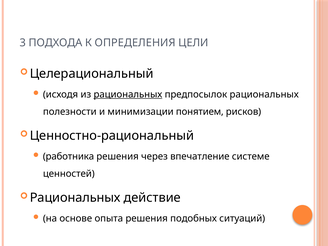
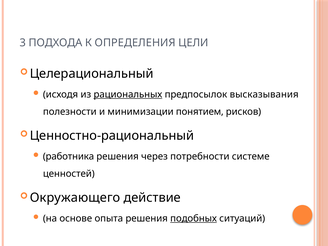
предпосылок рациональных: рациональных -> высказывания
впечатление: впечатление -> потребности
Рациональных at (75, 198): Рациональных -> Окружающего
подобных underline: none -> present
